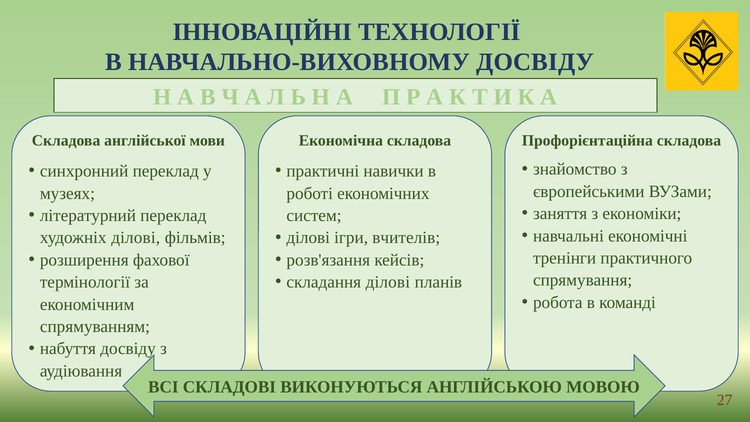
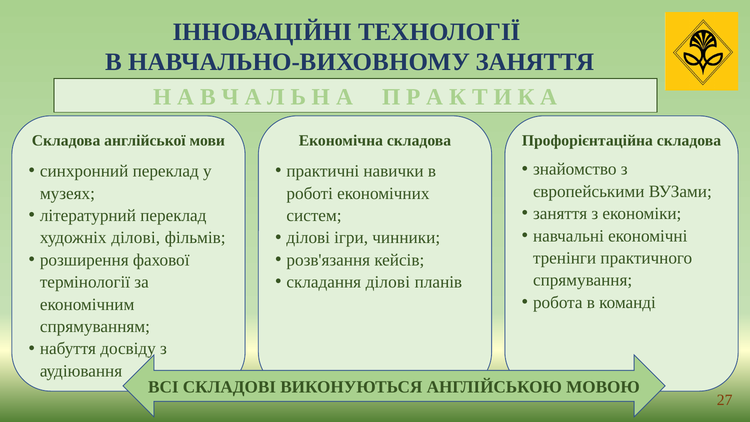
НАВЧАЛЬНО-ВИХОВНОМУ ДОСВІДУ: ДОСВІДУ -> ЗАНЯТТЯ
вчителів: вчителів -> чинники
